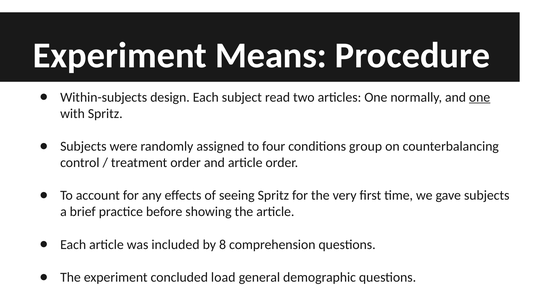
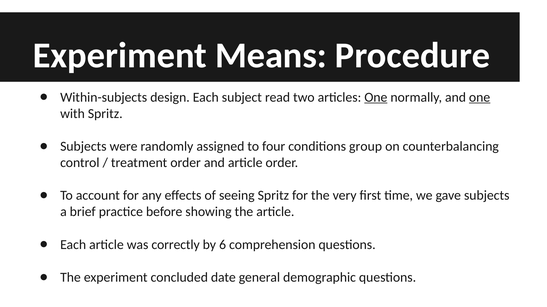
One at (376, 97) underline: none -> present
included: included -> correctly
8: 8 -> 6
load: load -> date
